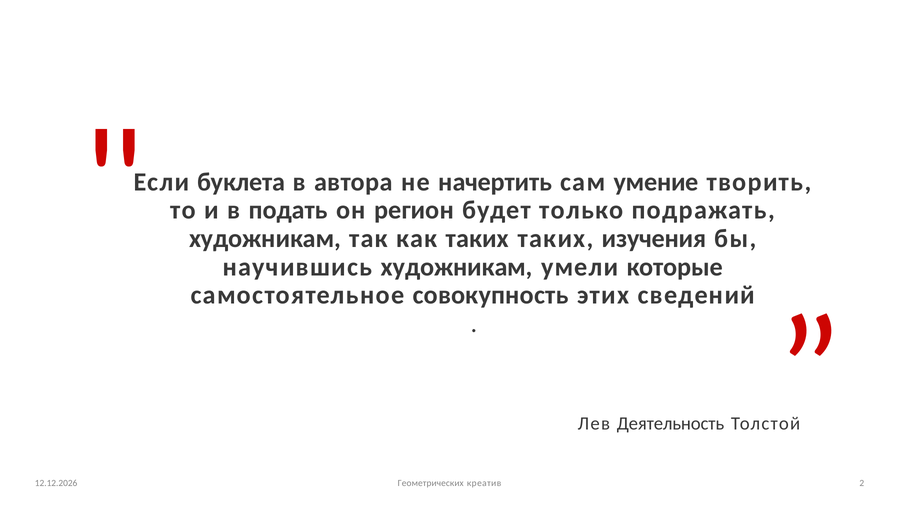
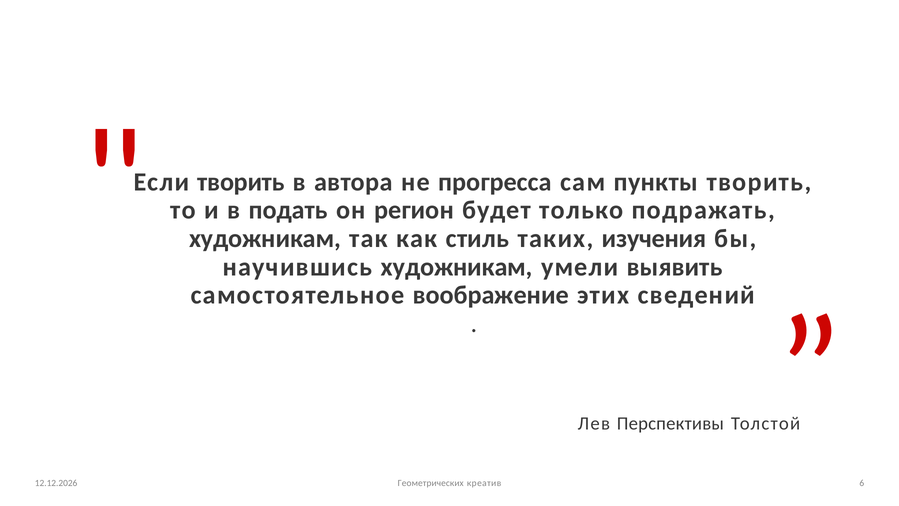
Если буклета: буклета -> творить
начертить: начертить -> прогресса
умение: умение -> пункты
как таких: таких -> стиль
которые: которые -> выявить
совокупность: совокупность -> воображение
Деятельность: Деятельность -> Перспективы
2: 2 -> 6
